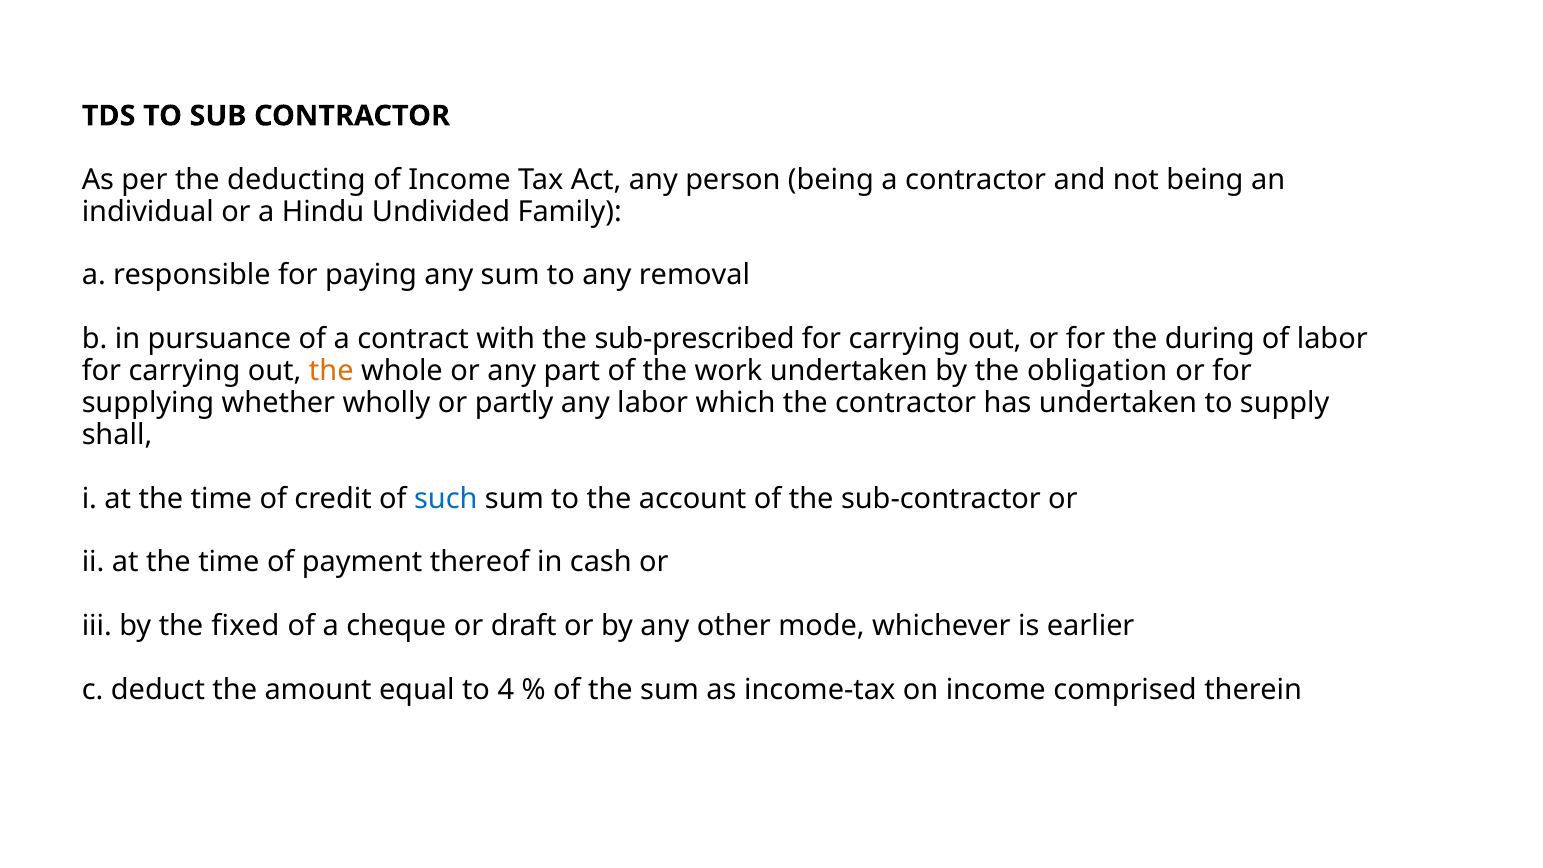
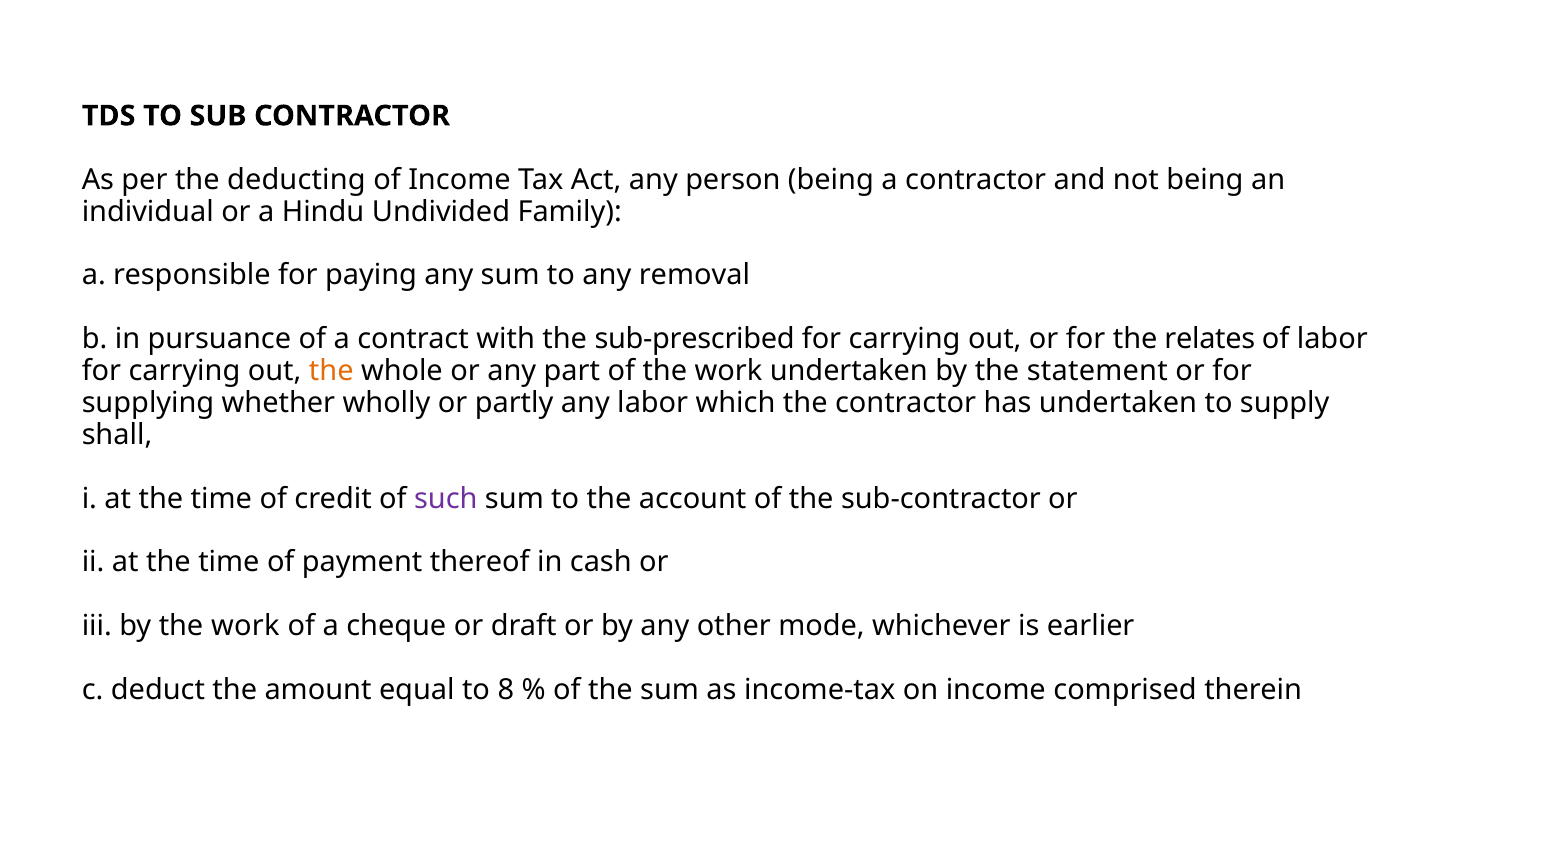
during: during -> relates
obligation: obligation -> statement
such colour: blue -> purple
by the fixed: fixed -> work
4: 4 -> 8
